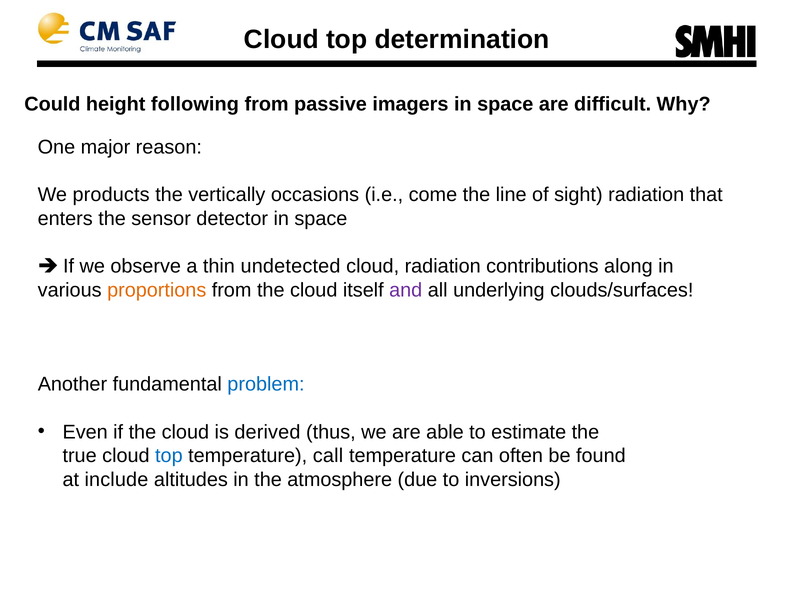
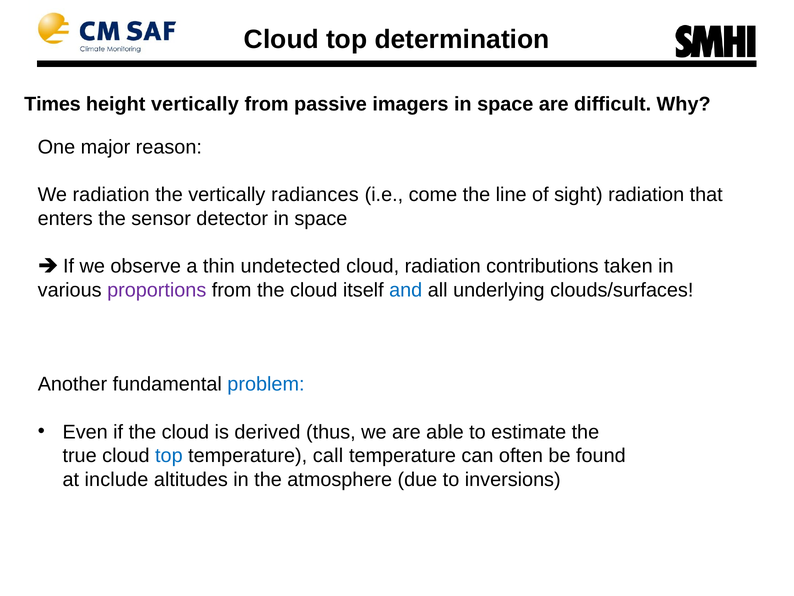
Could: Could -> Times
height following: following -> vertically
We products: products -> radiation
occasions: occasions -> radiances
along: along -> taken
proportions colour: orange -> purple
and colour: purple -> blue
